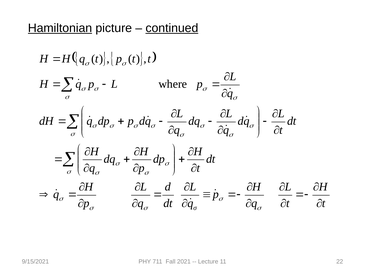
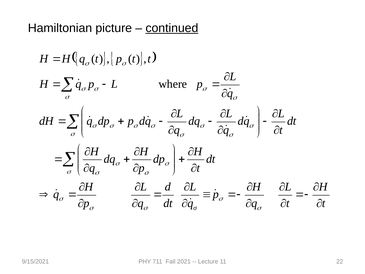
Hamiltonian underline: present -> none
